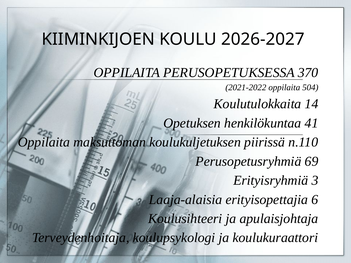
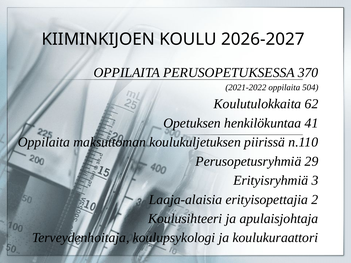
14: 14 -> 62
69: 69 -> 29
6: 6 -> 2
